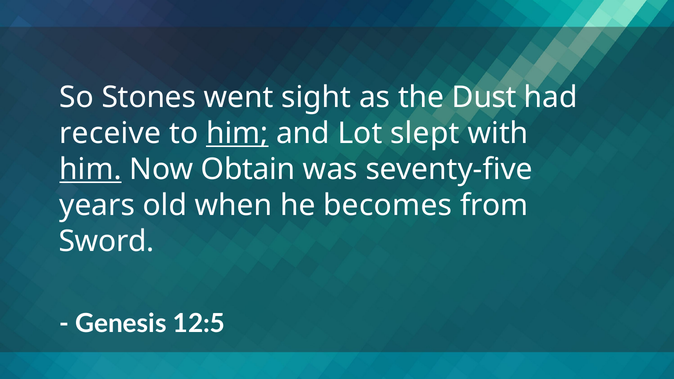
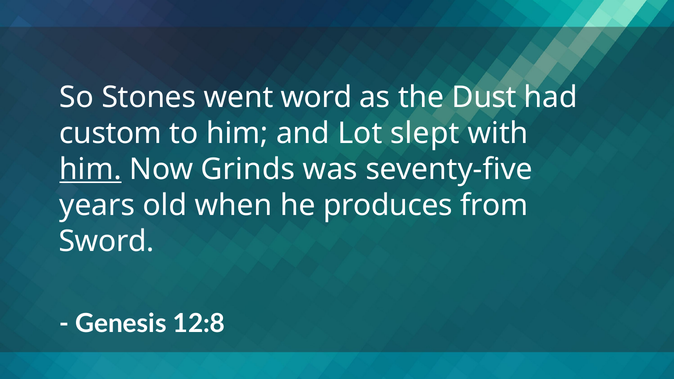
sight: sight -> word
receive: receive -> custom
him at (237, 133) underline: present -> none
Obtain: Obtain -> Grinds
becomes: becomes -> produces
12:5: 12:5 -> 12:8
